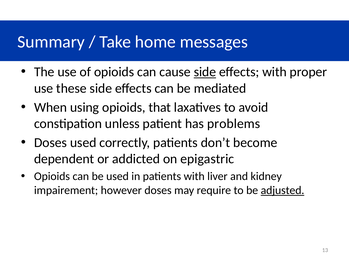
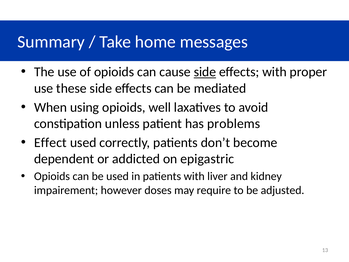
that: that -> well
Doses at (51, 143): Doses -> Effect
adjusted underline: present -> none
